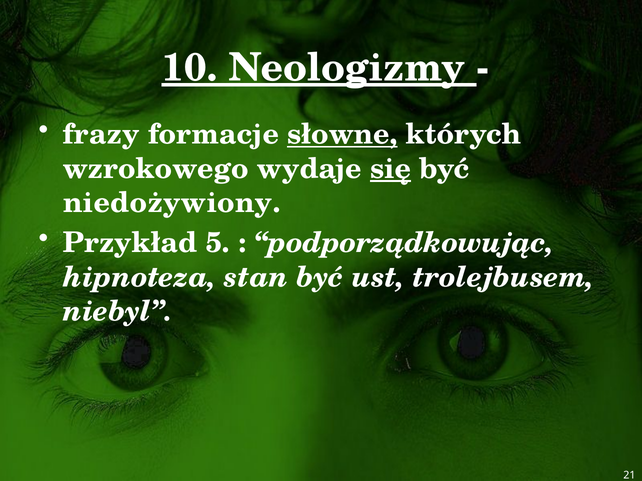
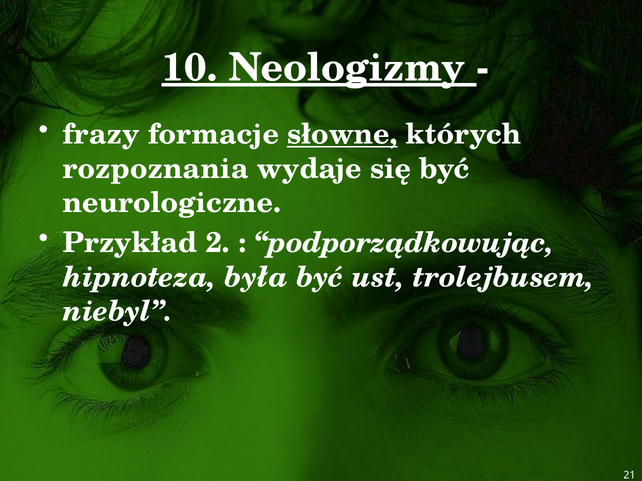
wzrokowego: wzrokowego -> rozpoznania
się underline: present -> none
niedożywiony: niedożywiony -> neurologiczne
5: 5 -> 2
stan: stan -> była
